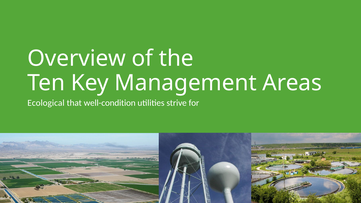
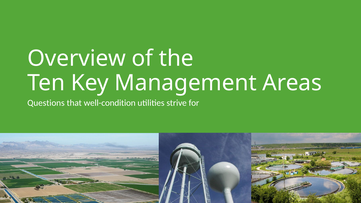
Ecological: Ecological -> Questions
